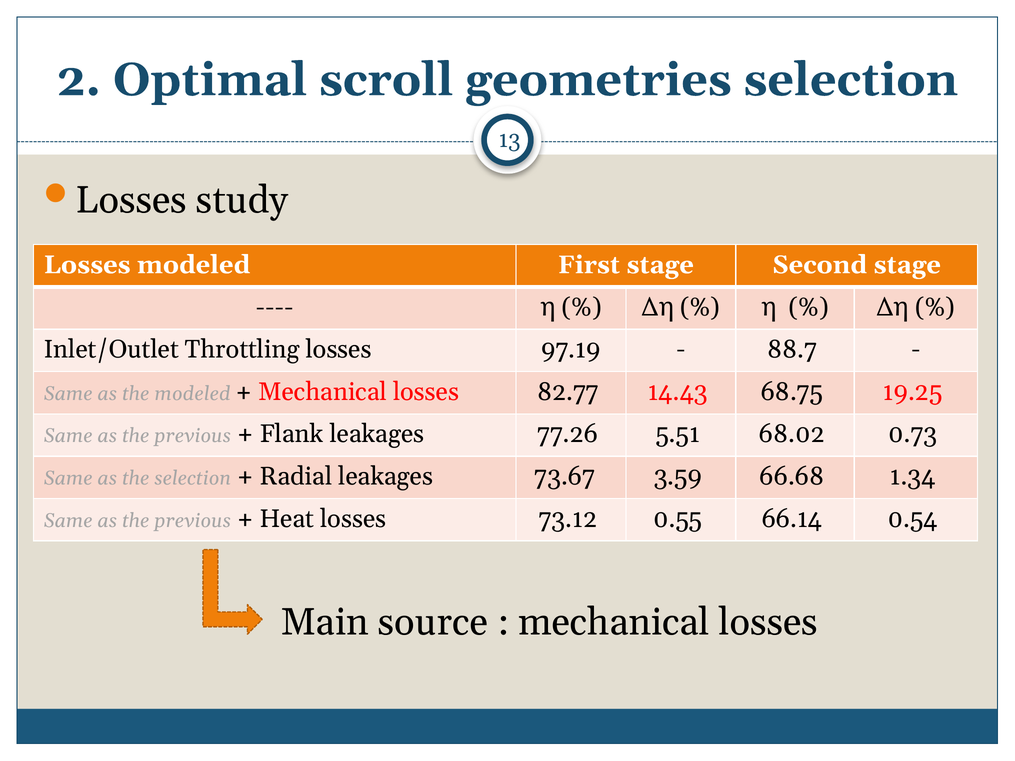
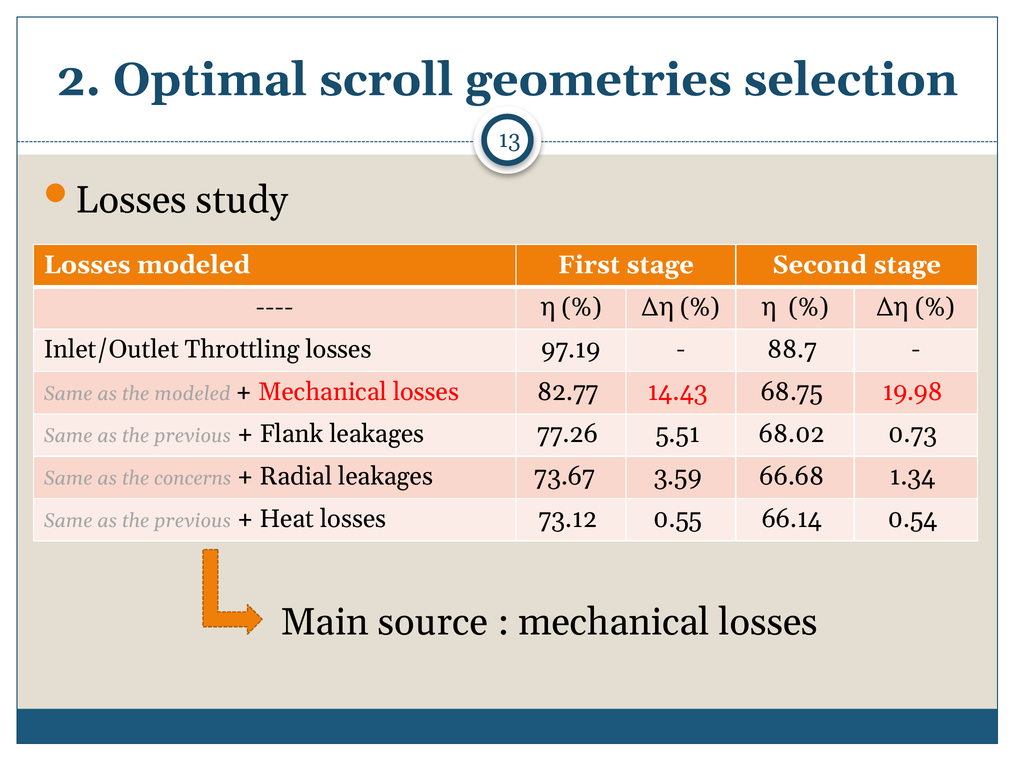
19.25: 19.25 -> 19.98
the selection: selection -> concerns
